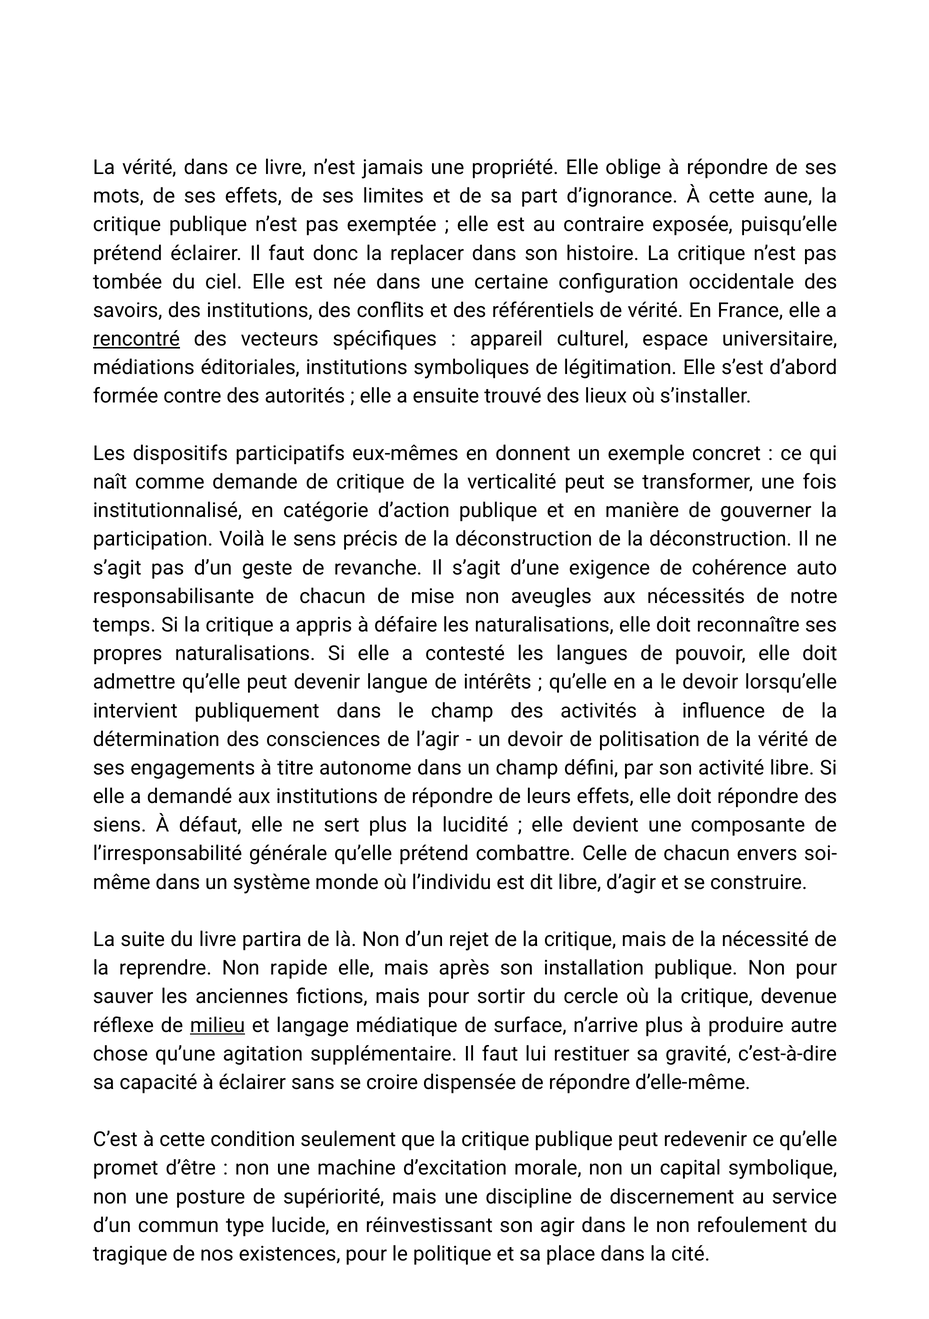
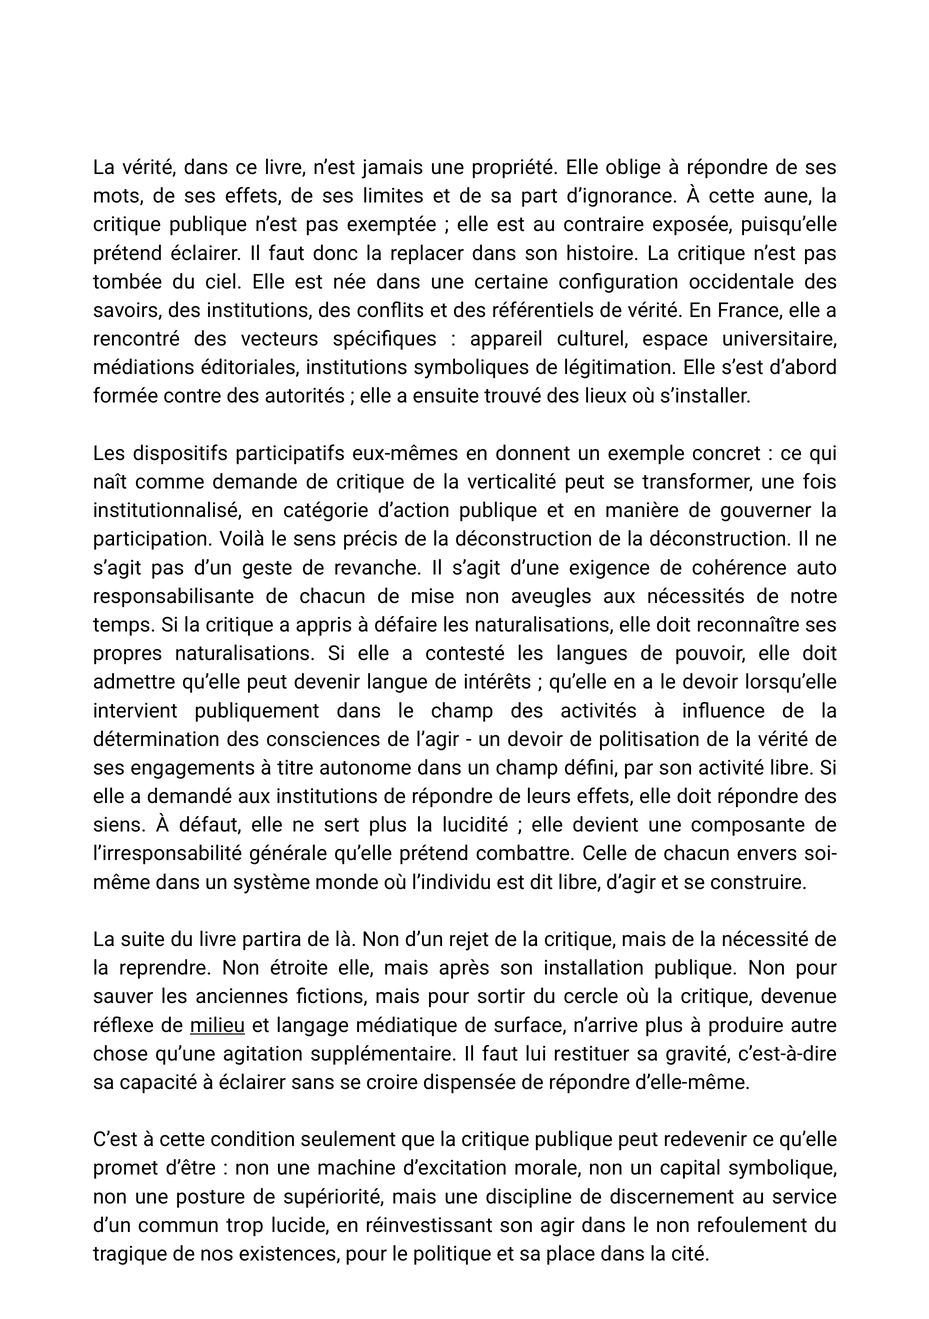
rencontré underline: present -> none
rapide: rapide -> étroite
type: type -> trop
